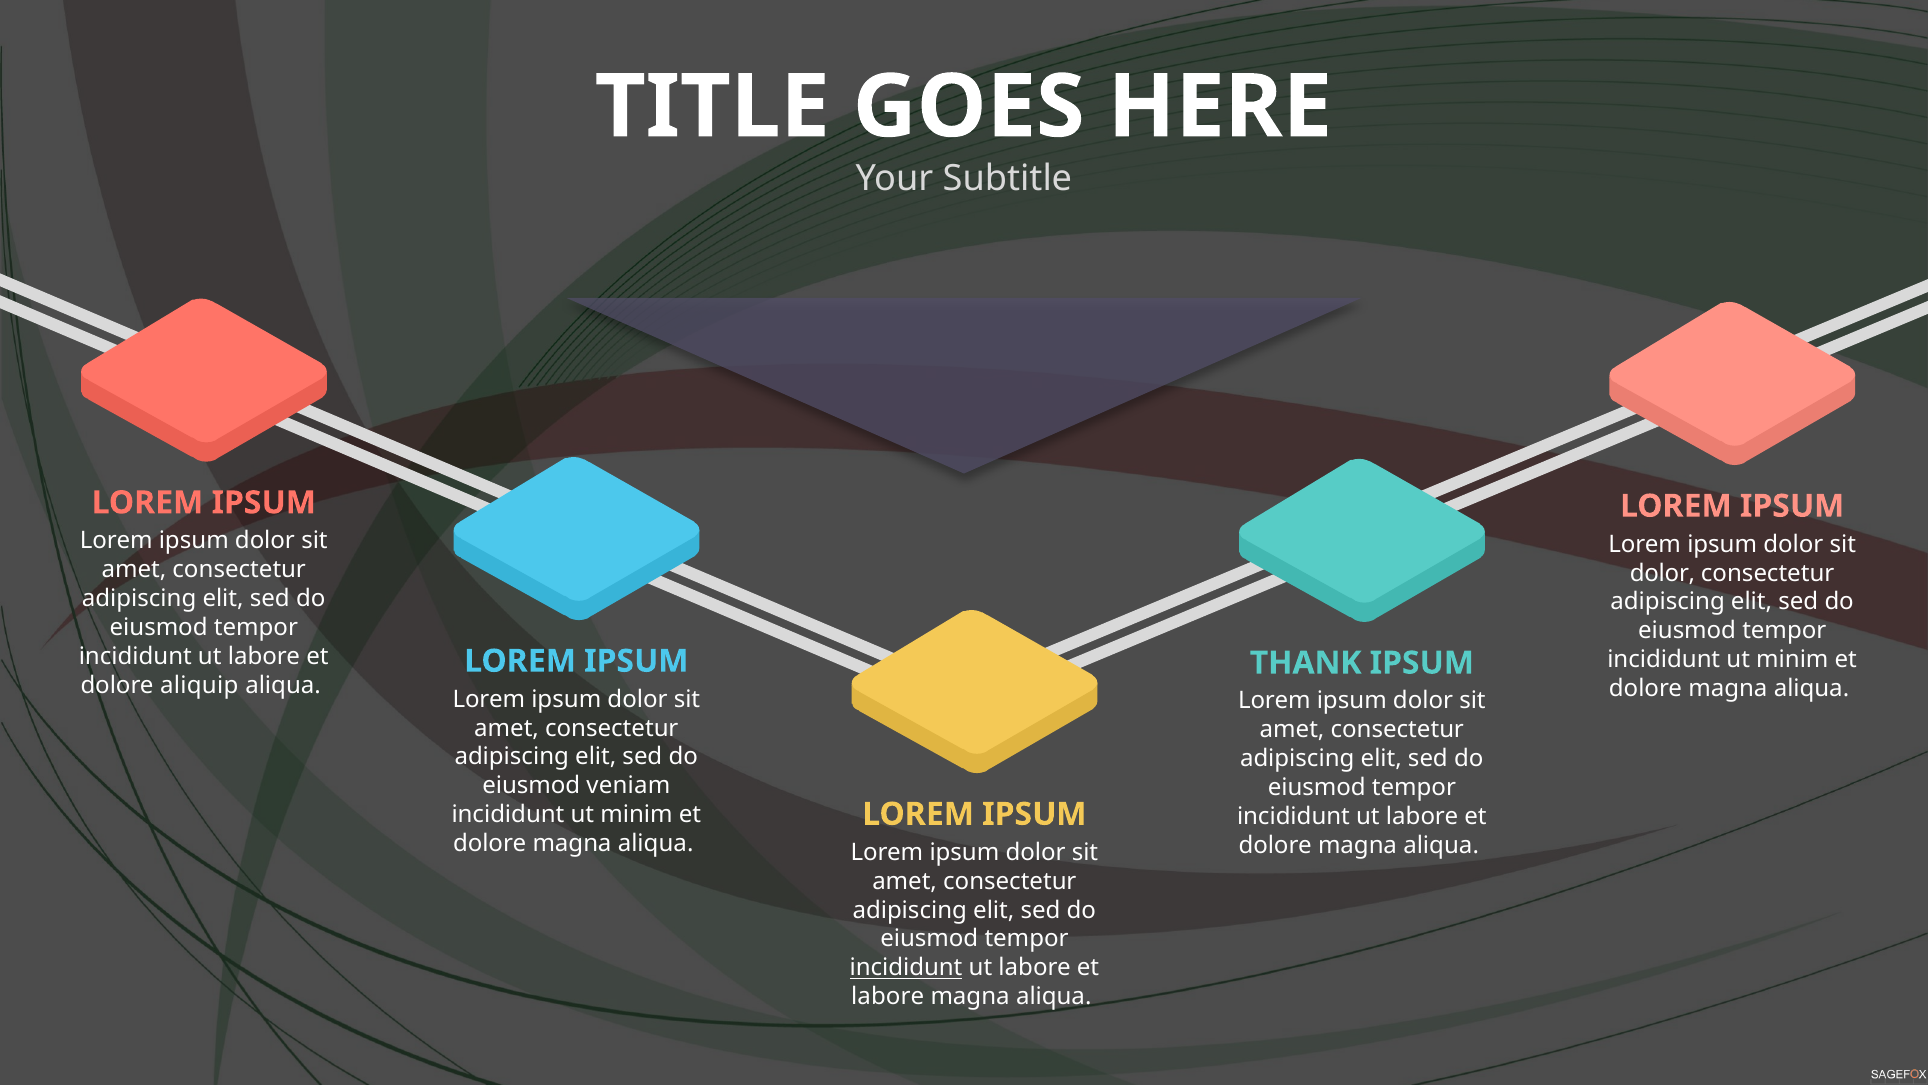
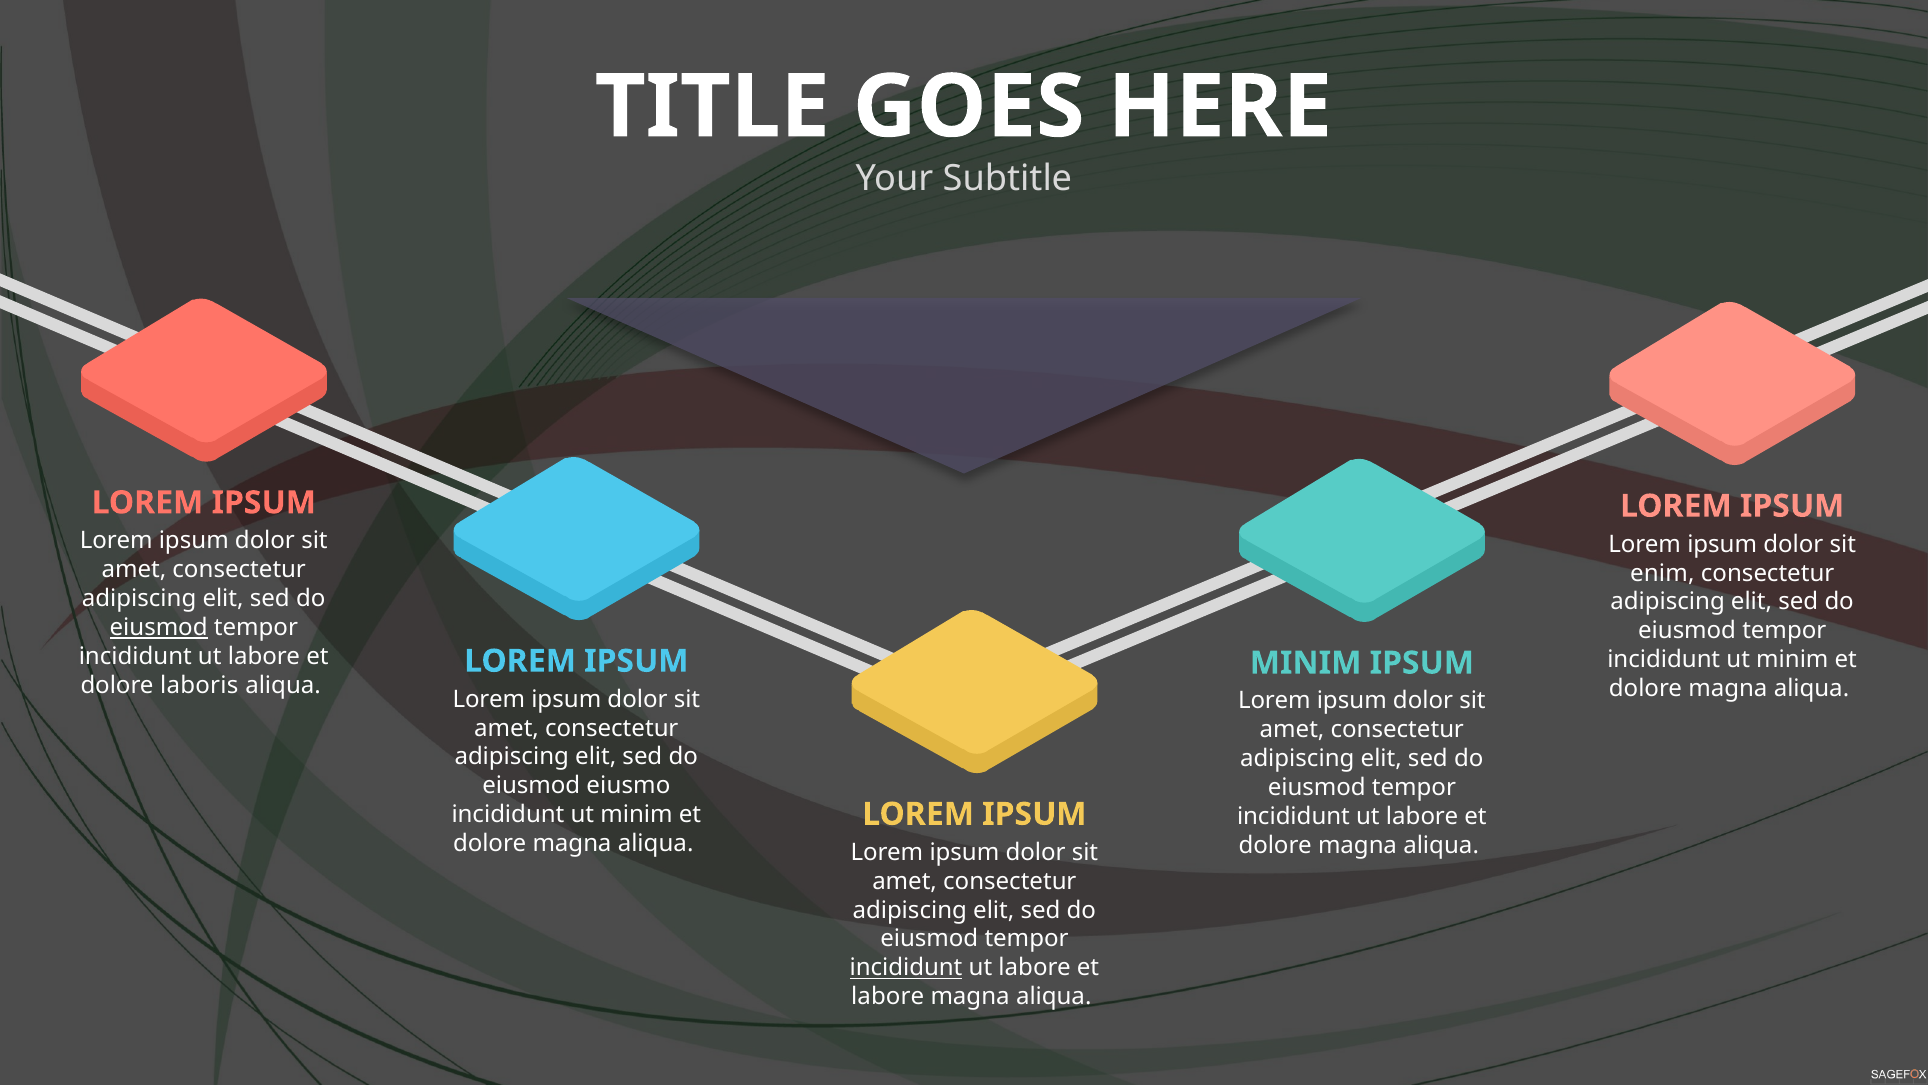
dolor at (1662, 573): dolor -> enim
eiusmod at (159, 627) underline: none -> present
THANK at (1306, 663): THANK -> MINIM
aliquip: aliquip -> laboris
veniam: veniam -> eiusmo
